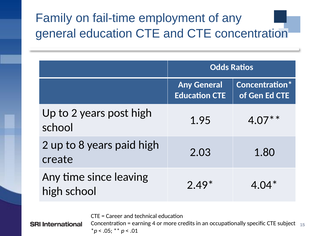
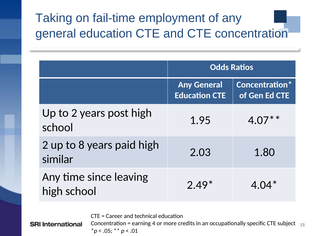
Family: Family -> Taking
create: create -> similar
